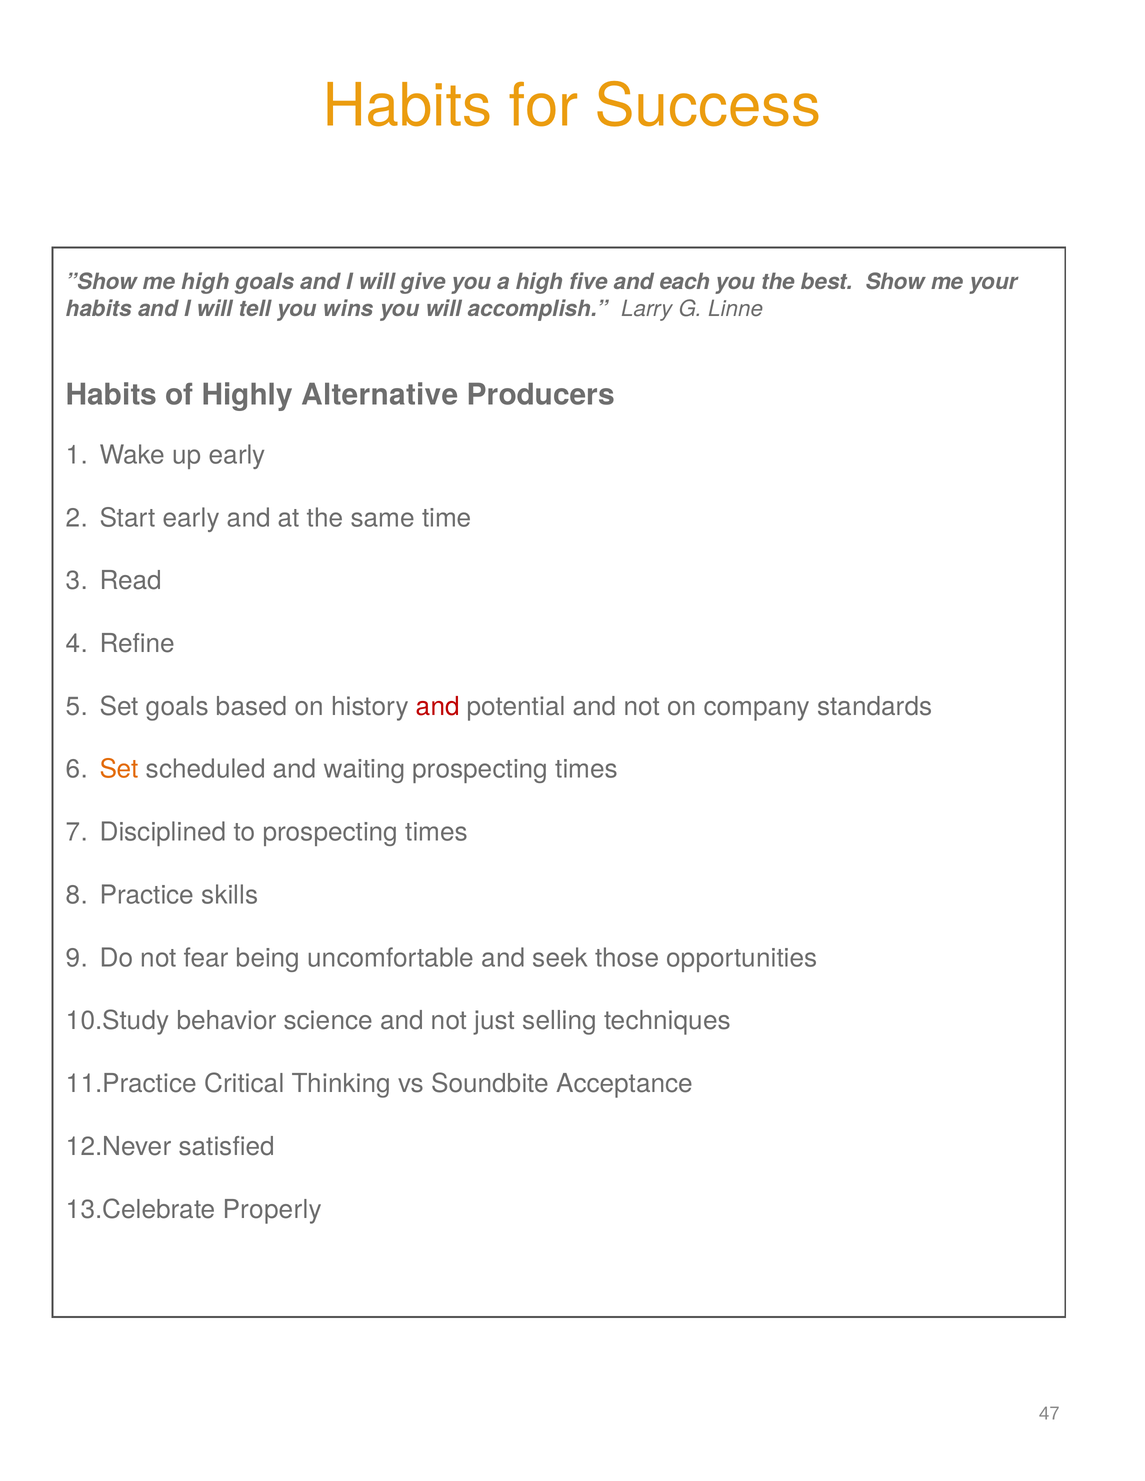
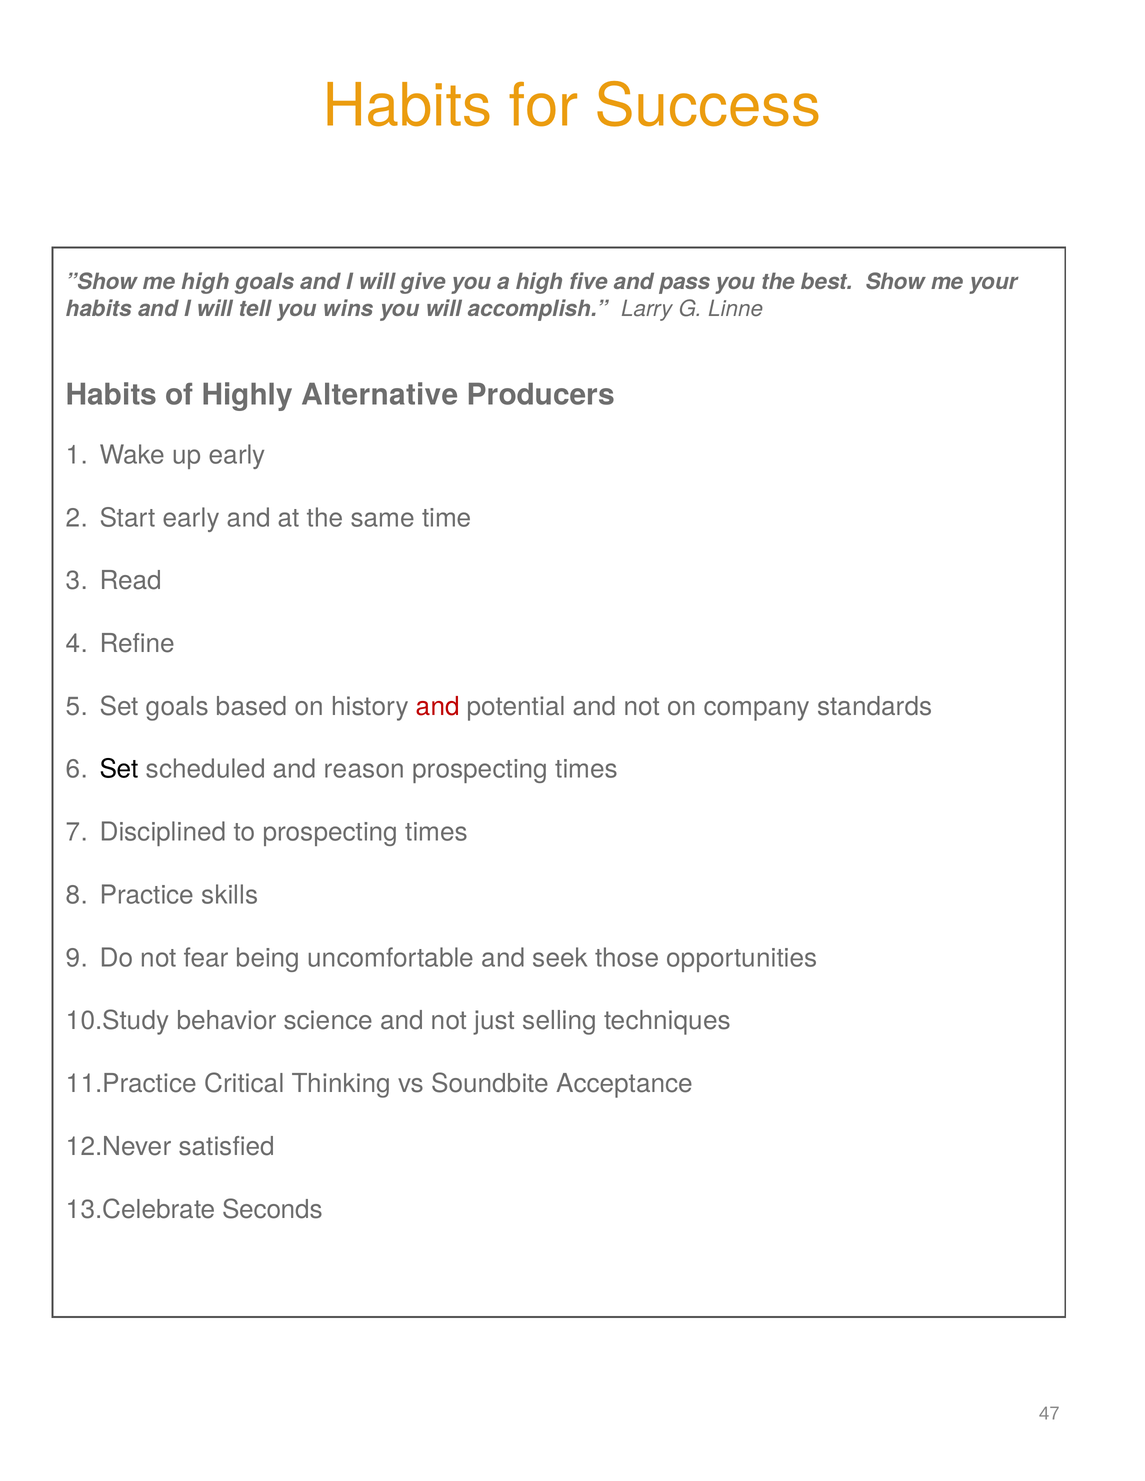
each: each -> pass
Set at (119, 770) colour: orange -> black
waiting: waiting -> reason
Properly: Properly -> Seconds
